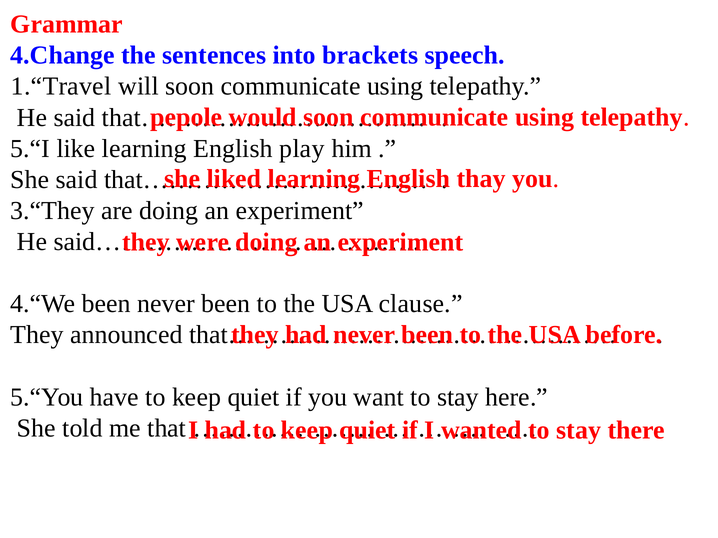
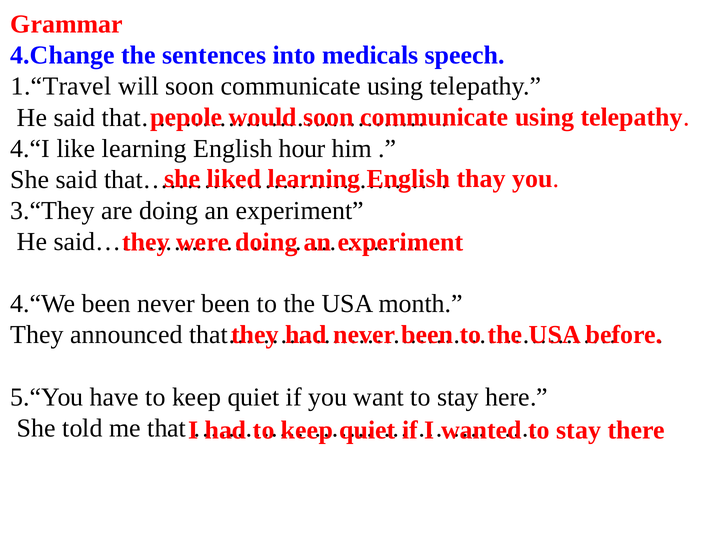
brackets: brackets -> medicals
5.“I: 5.“I -> 4.“I
play: play -> hour
clause: clause -> month
